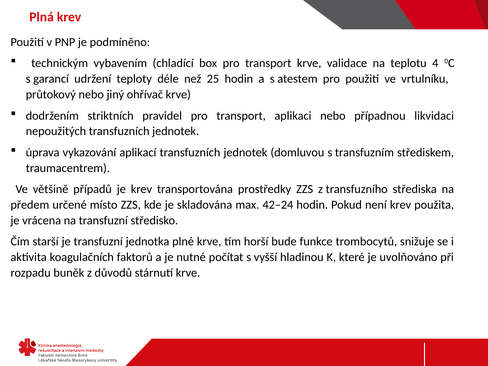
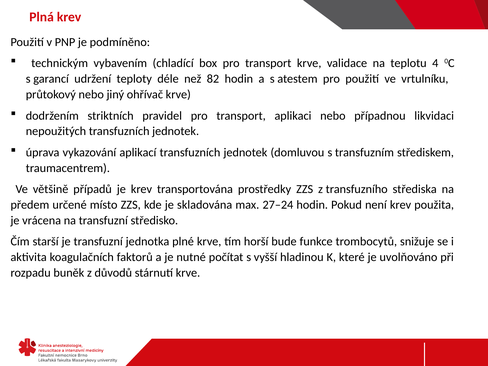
25: 25 -> 82
42–24: 42–24 -> 27–24
